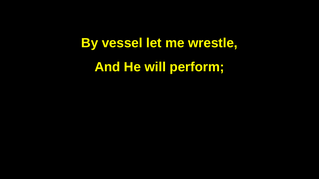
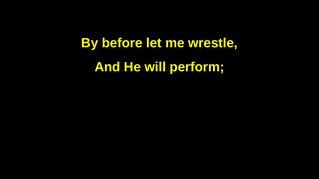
vessel: vessel -> before
